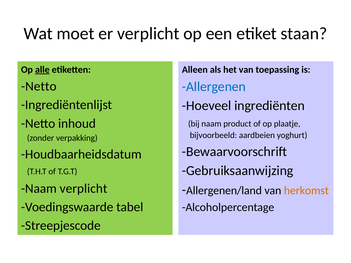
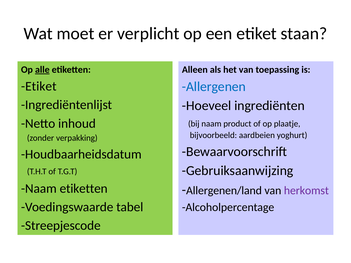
Netto at (39, 86): Netto -> Etiket
Naam verplicht: verplicht -> etiketten
herkomst colour: orange -> purple
